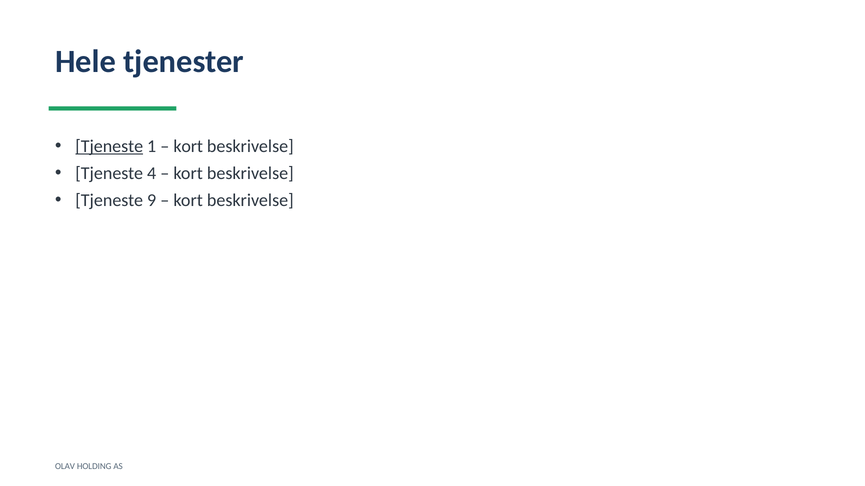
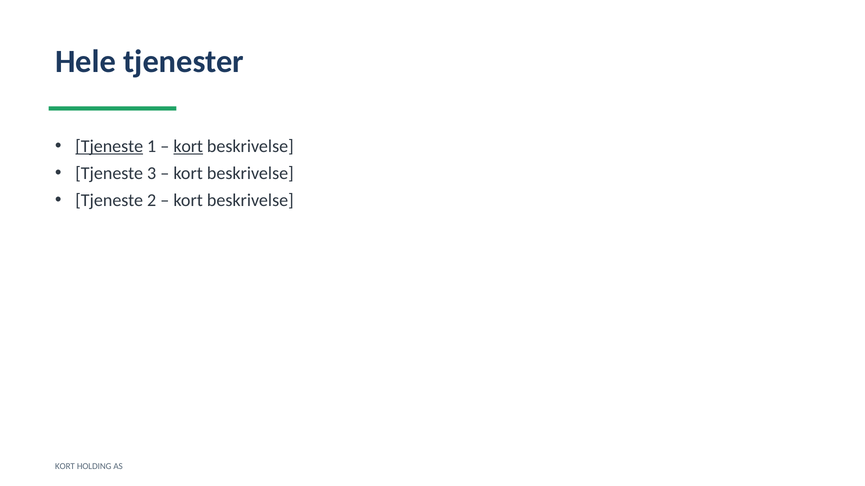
kort at (188, 147) underline: none -> present
4: 4 -> 3
9: 9 -> 2
OLAV at (65, 467): OLAV -> KORT
